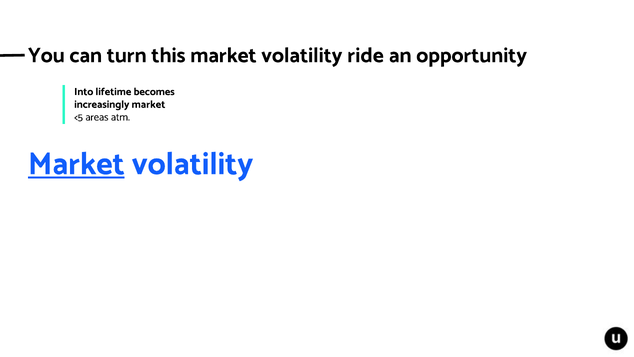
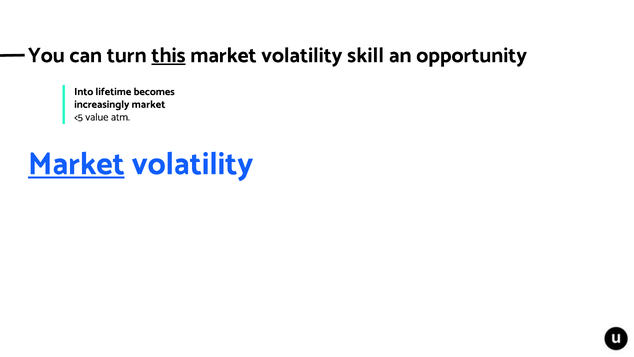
this underline: none -> present
ride: ride -> skill
areas: areas -> value
